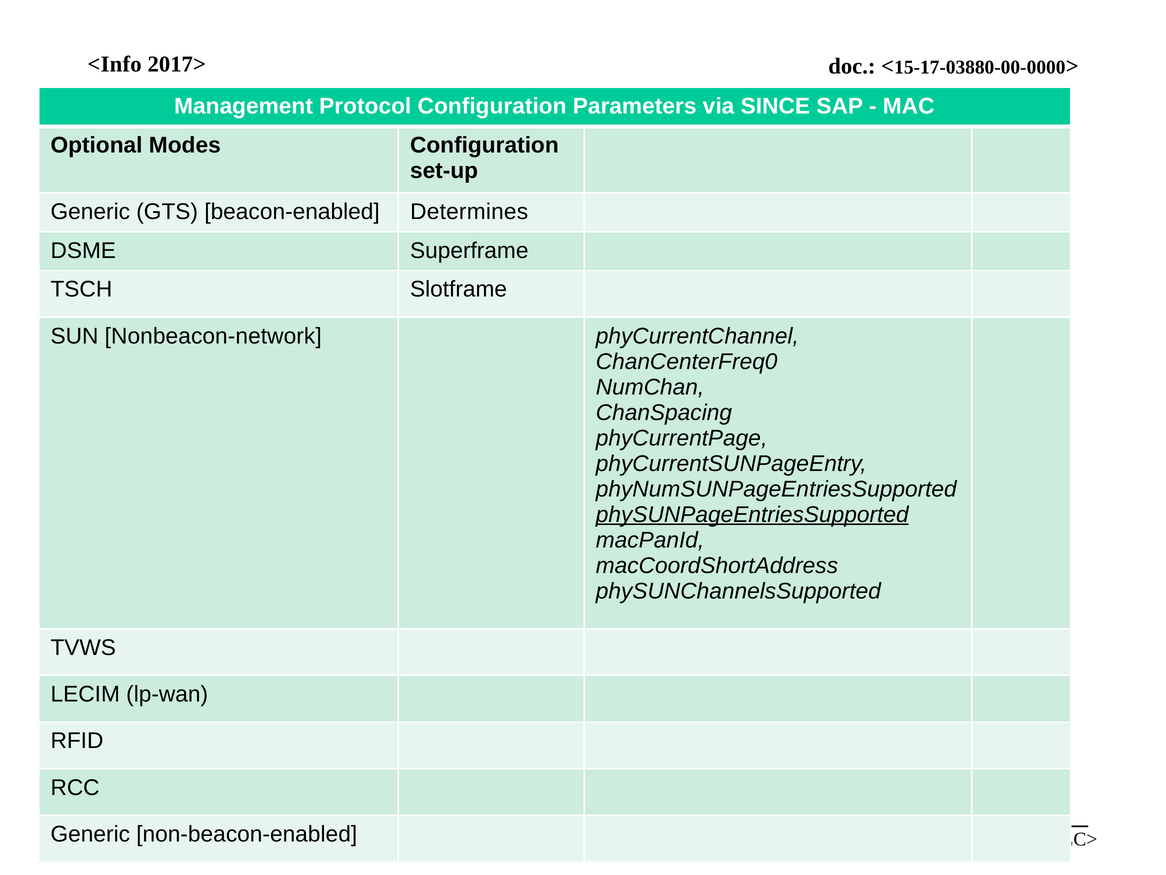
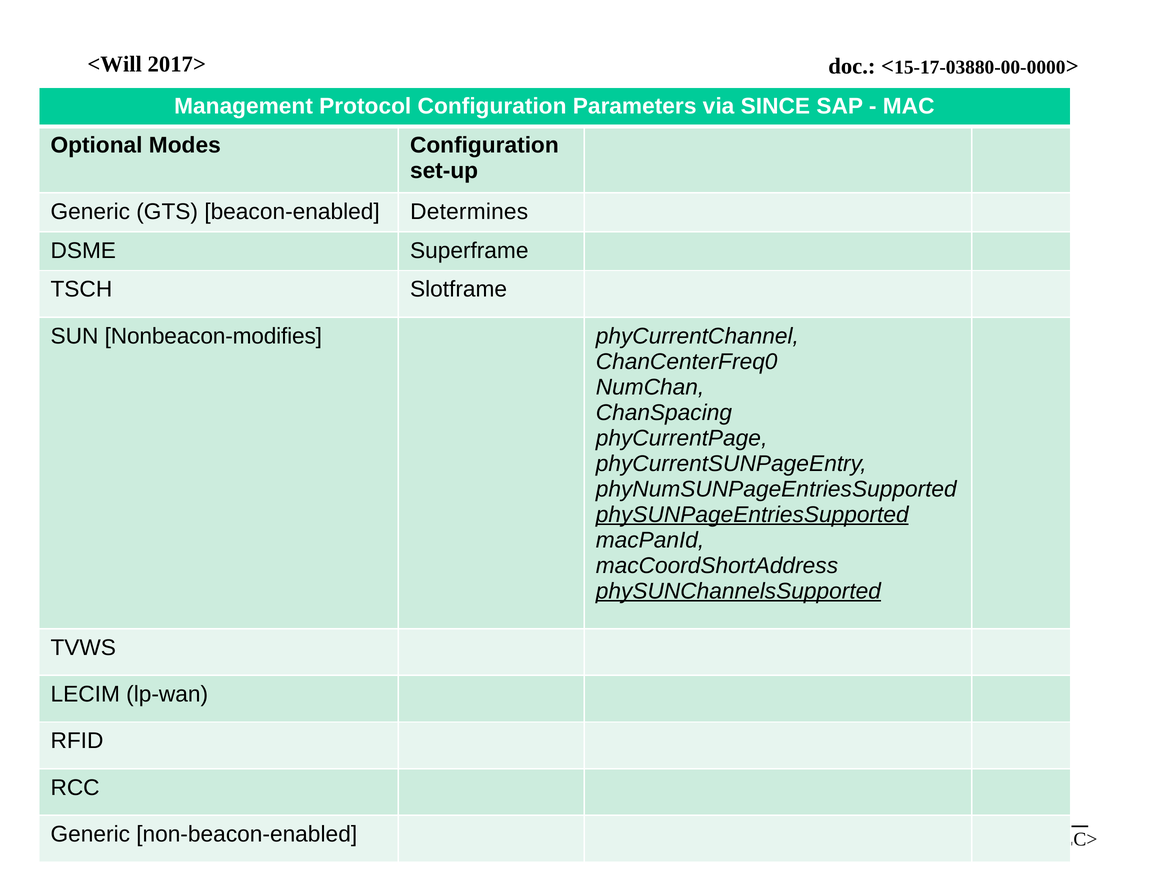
<Info: <Info -> <Will
Nonbeacon-network: Nonbeacon-network -> Nonbeacon-modifies
phySUNChannelsSupported underline: none -> present
